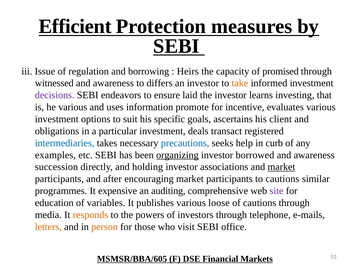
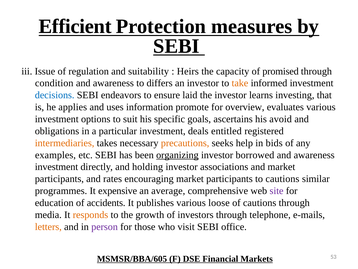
borrowing: borrowing -> suitability
witnessed: witnessed -> condition
decisions colour: purple -> blue
he various: various -> applies
incentive: incentive -> overview
client: client -> avoid
transact: transact -> entitled
intermediaries colour: blue -> orange
precautions colour: blue -> orange
curb: curb -> bids
succession at (56, 167): succession -> investment
market at (281, 167) underline: present -> none
after: after -> rates
auditing: auditing -> average
variables: variables -> accidents
powers: powers -> growth
person colour: orange -> purple
